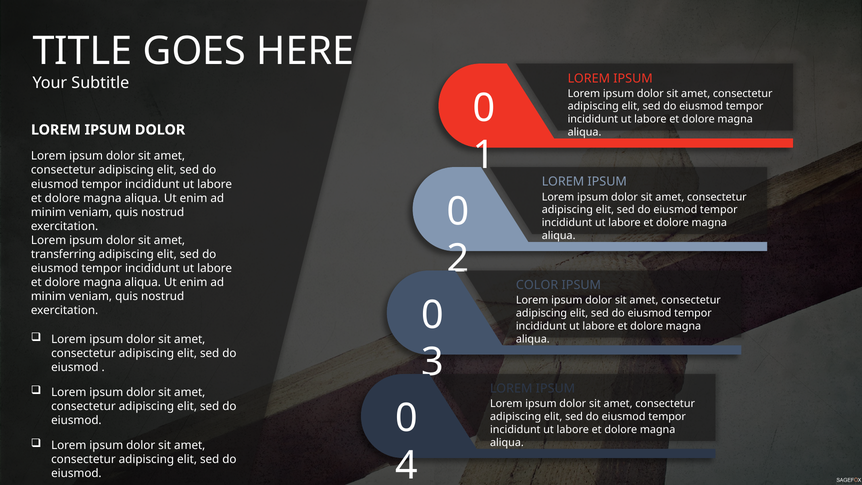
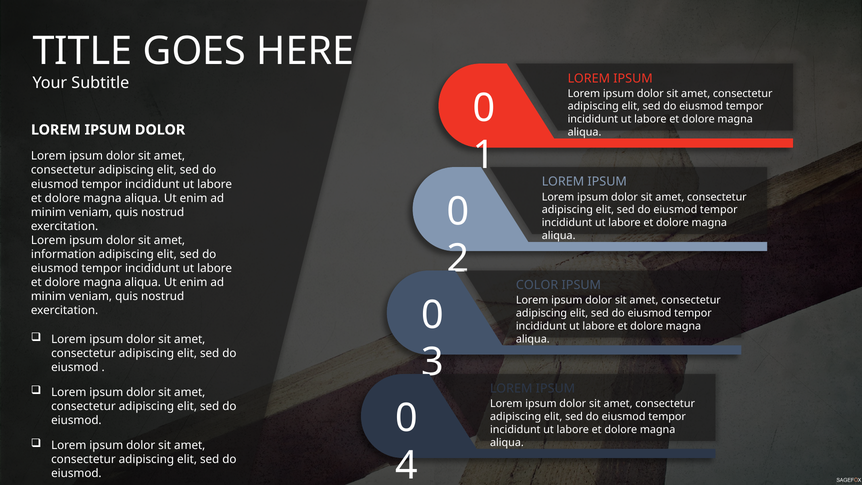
transferring: transferring -> information
